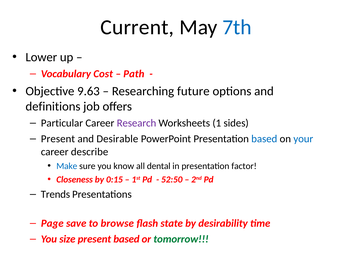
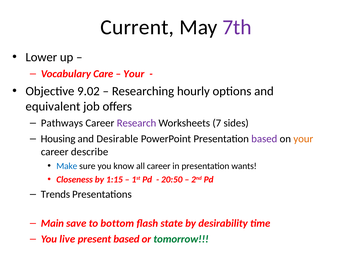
7th colour: blue -> purple
Cost: Cost -> Care
Path at (134, 74): Path -> Your
9.63: 9.63 -> 9.02
future: future -> hourly
definitions: definitions -> equivalent
Particular: Particular -> Pathways
1: 1 -> 7
Present at (58, 139): Present -> Housing
based at (264, 139) colour: blue -> purple
your at (303, 139) colour: blue -> orange
all dental: dental -> career
factor: factor -> wants
0:15: 0:15 -> 1:15
52:50: 52:50 -> 20:50
Page: Page -> Main
browse: browse -> bottom
size: size -> live
